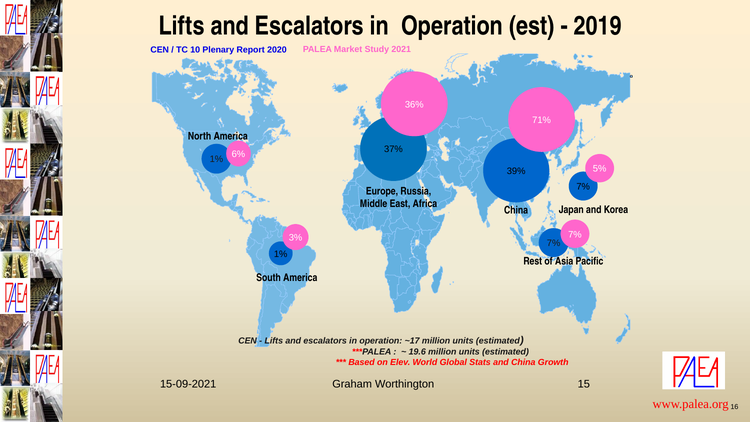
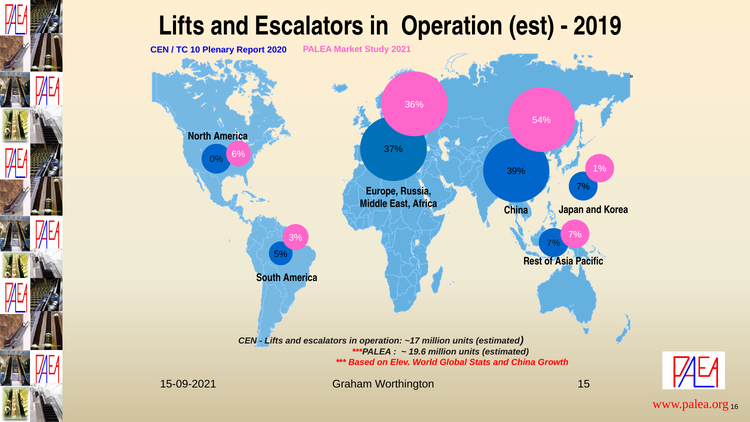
71%: 71% -> 54%
1% at (216, 159): 1% -> 0%
5%: 5% -> 1%
1% at (281, 254): 1% -> 5%
